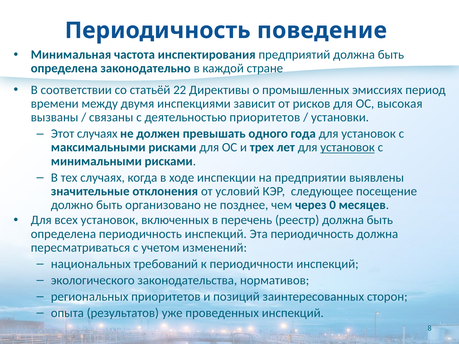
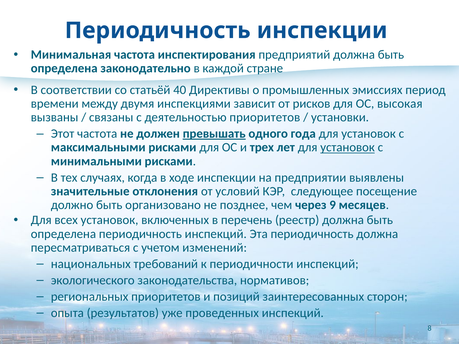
Периодичность поведение: поведение -> инспекции
22: 22 -> 40
Этот случаях: случаях -> частота
превышать underline: none -> present
0: 0 -> 9
